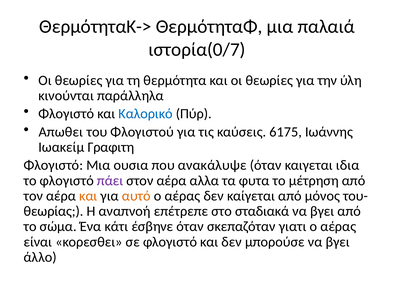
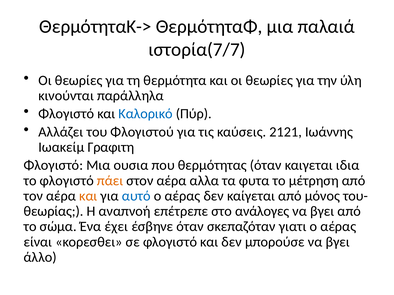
ιστορία(0/7: ιστορία(0/7 -> ιστορία(7/7
Απωθει: Απωθει -> Αλλάζει
6175: 6175 -> 2121
ανακάλυψε: ανακάλυψε -> θερμότητας
πάει colour: purple -> orange
αυτό colour: orange -> blue
σταδιακά: σταδιακά -> ανάλογες
κάτι: κάτι -> έχει
